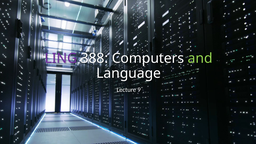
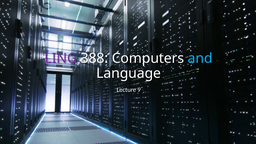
and colour: light green -> light blue
